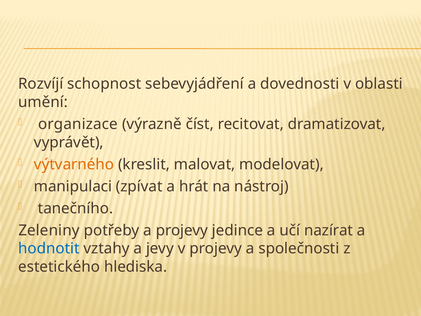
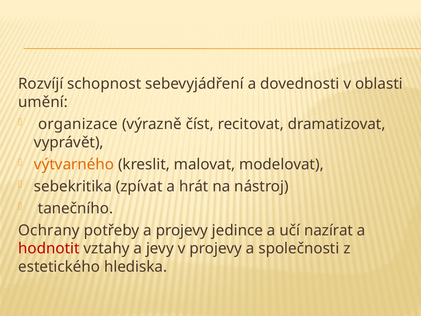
manipulaci: manipulaci -> sebekritika
Zeleniny: Zeleniny -> Ochrany
hodnotit colour: blue -> red
